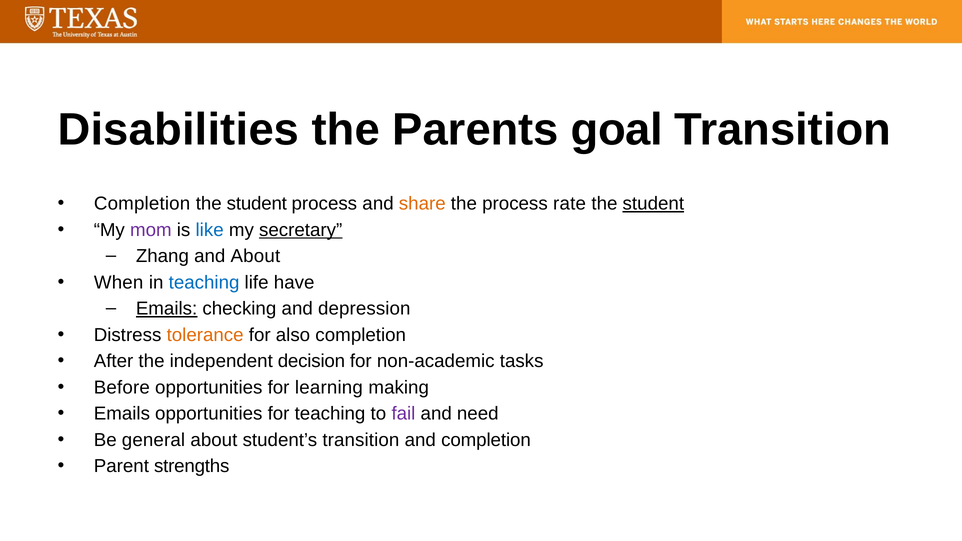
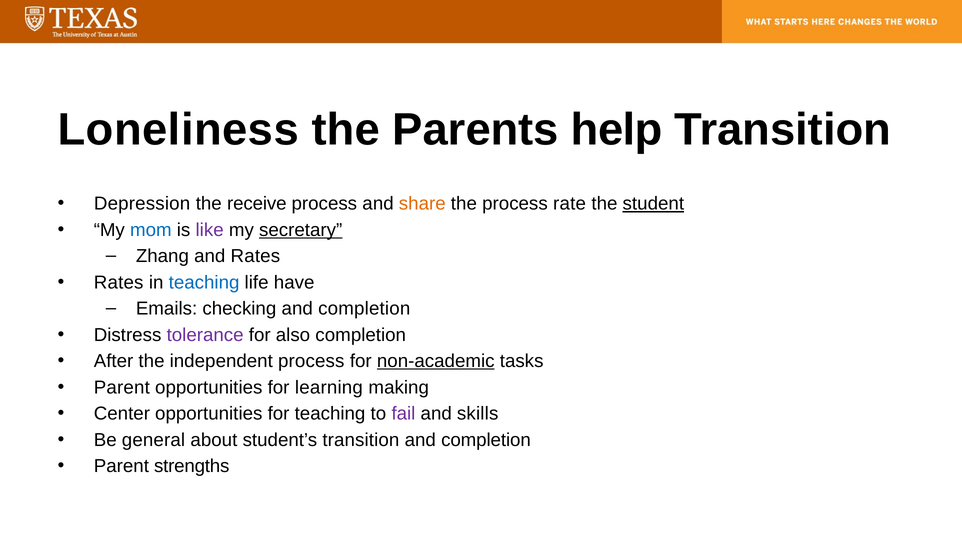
Disabilities: Disabilities -> Loneliness
goal: goal -> help
Completion at (142, 204): Completion -> Depression
student at (257, 204): student -> receive
mom colour: purple -> blue
like colour: blue -> purple
and About: About -> Rates
When at (119, 283): When -> Rates
Emails at (167, 309) underline: present -> none
checking and depression: depression -> completion
tolerance colour: orange -> purple
independent decision: decision -> process
non-academic underline: none -> present
Before at (122, 387): Before -> Parent
Emails at (122, 414): Emails -> Center
need: need -> skills
